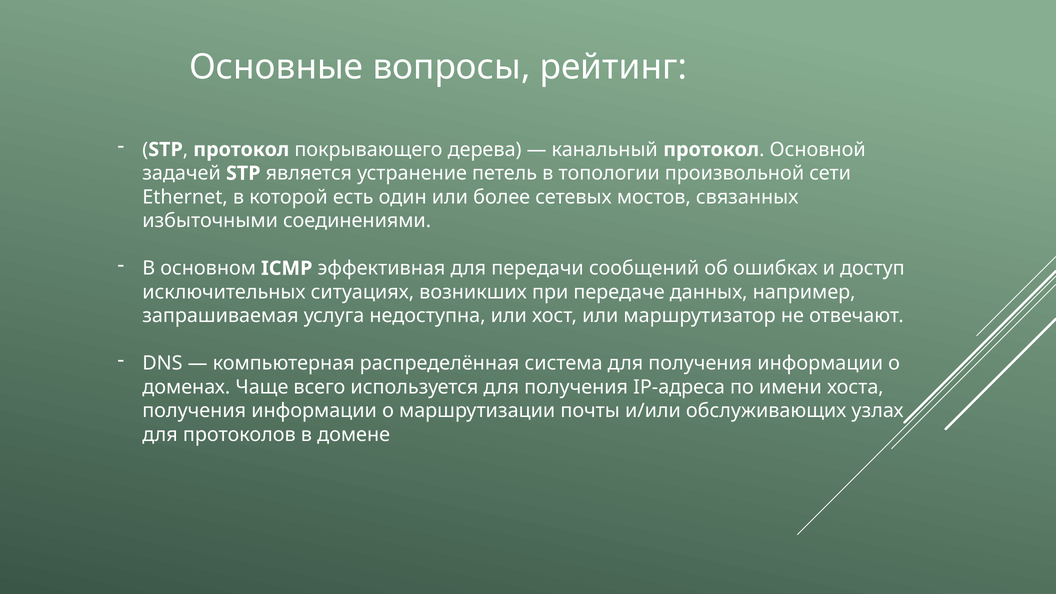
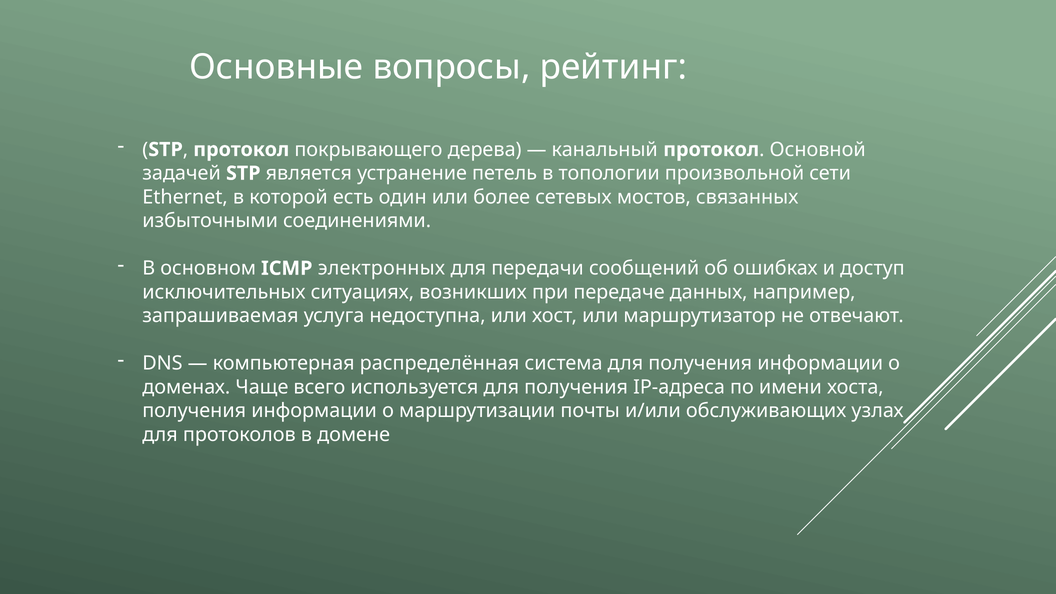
эффективная: эффективная -> электронных
